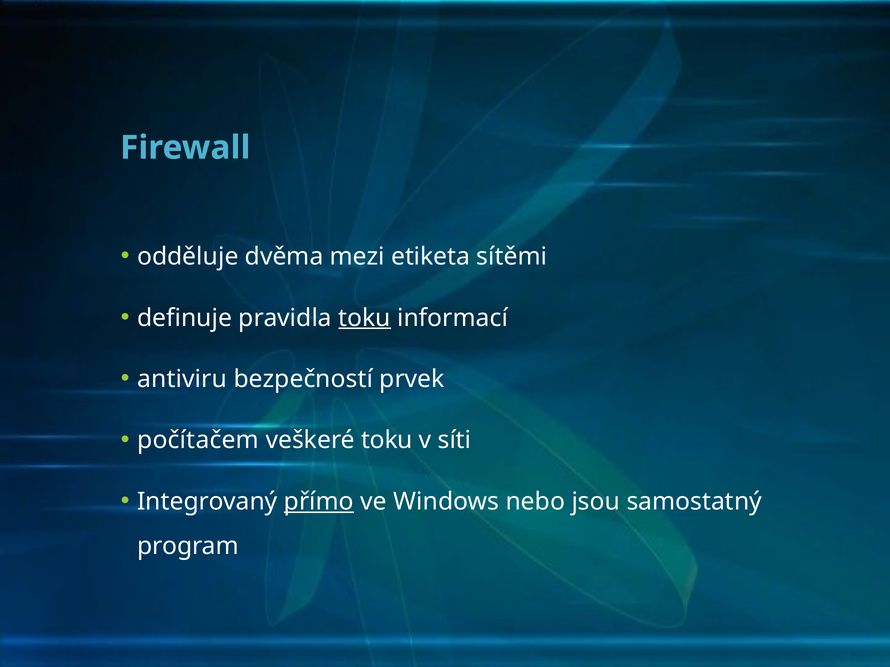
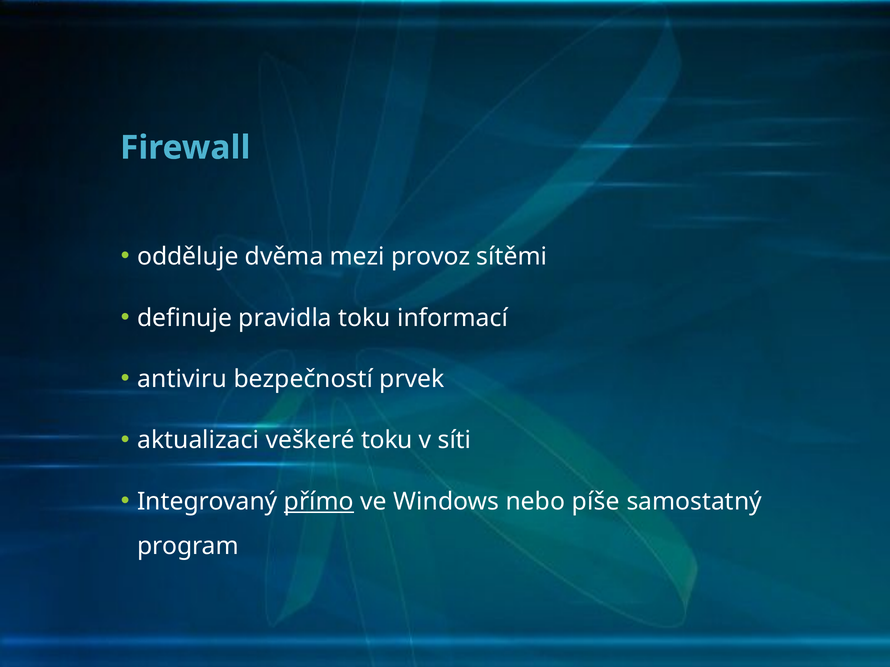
etiketa: etiketa -> provoz
toku at (365, 318) underline: present -> none
počítačem: počítačem -> aktualizaci
jsou: jsou -> píše
